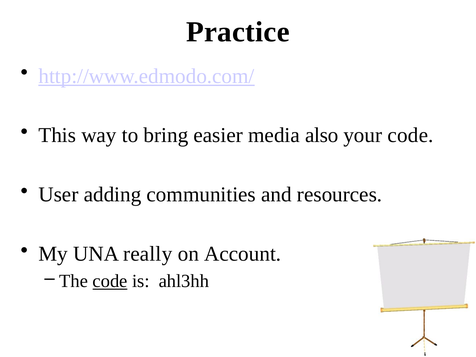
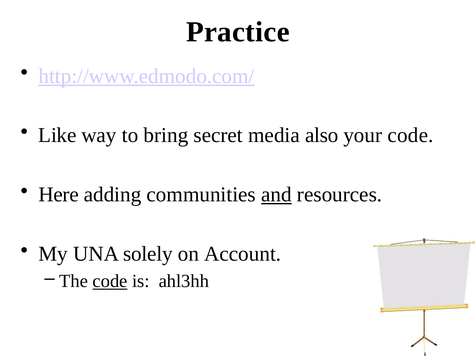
This: This -> Like
easier: easier -> secret
User: User -> Here
and underline: none -> present
really: really -> solely
